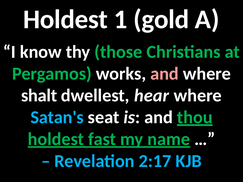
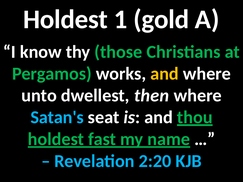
and at (164, 74) colour: pink -> yellow
shalt: shalt -> unto
hear: hear -> then
2:17: 2:17 -> 2:20
